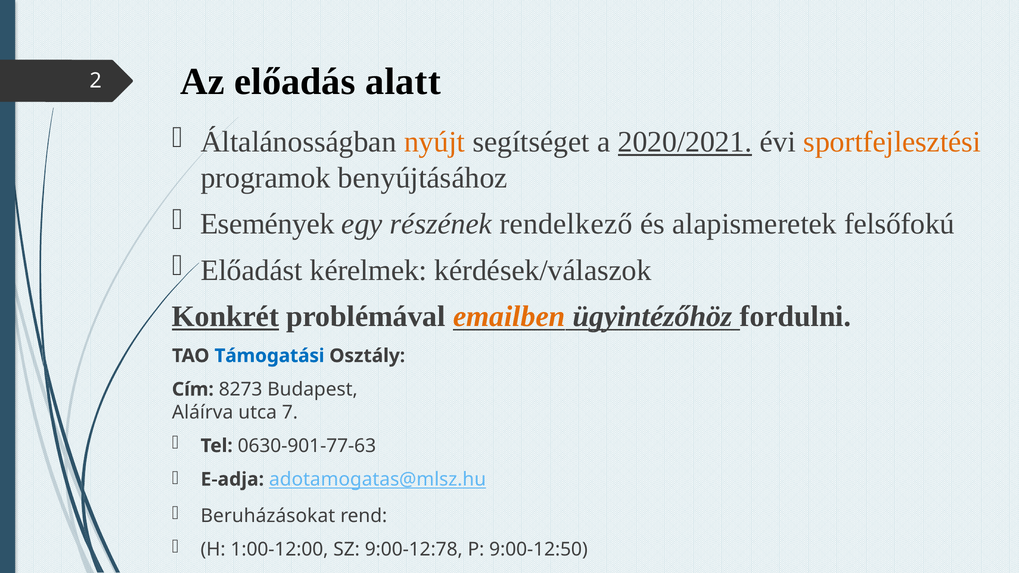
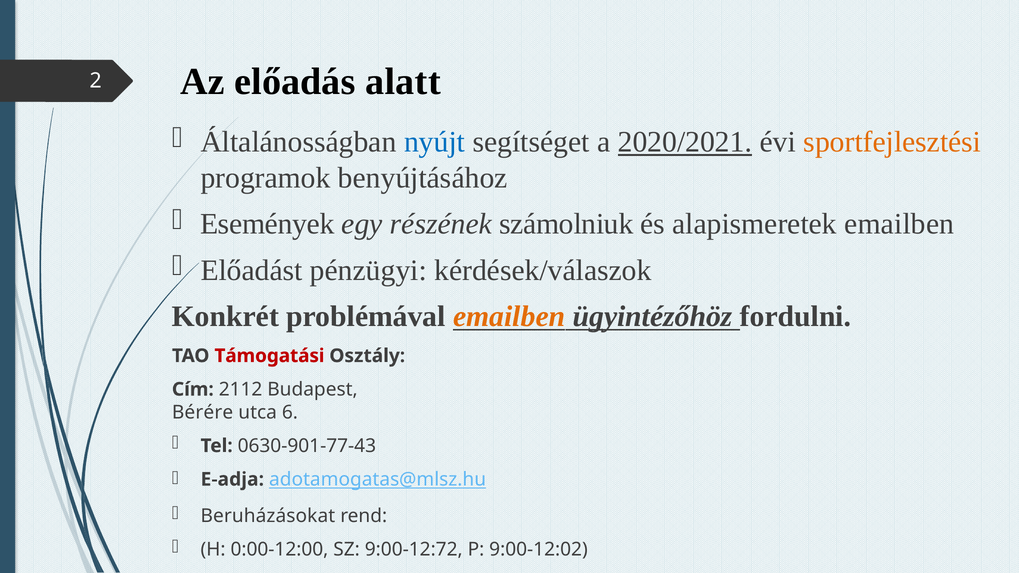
nyújt colour: orange -> blue
rendelkező: rendelkező -> számolniuk
alapismeretek felsőfokú: felsőfokú -> emailben
kérelmek: kérelmek -> pénzügyi
Konkrét underline: present -> none
Támogatási colour: blue -> red
8273: 8273 -> 2112
Aláírva: Aláírva -> Bérére
7: 7 -> 6
0630-901-77-63: 0630-901-77-63 -> 0630-901-77-43
1:00-12:00: 1:00-12:00 -> 0:00-12:00
9:00-12:78: 9:00-12:78 -> 9:00-12:72
9:00-12:50: 9:00-12:50 -> 9:00-12:02
